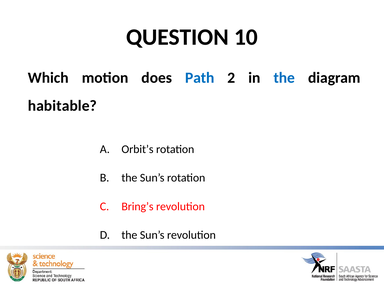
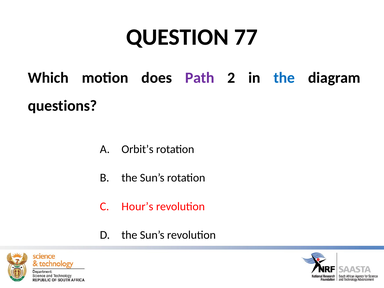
10: 10 -> 77
Path colour: blue -> purple
habitable: habitable -> questions
Bring’s: Bring’s -> Hour’s
